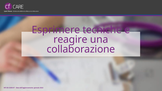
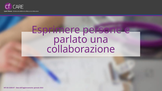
tecniche: tecniche -> persone
reagire: reagire -> parlato
